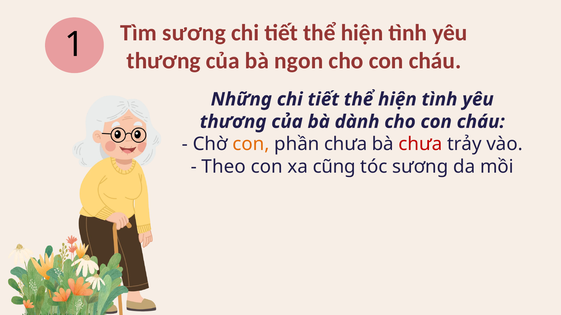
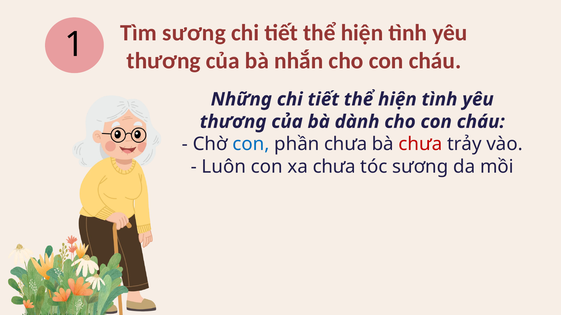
ngon: ngon -> nhắn
con at (251, 144) colour: orange -> blue
Theo: Theo -> Luôn
xa cũng: cũng -> chưa
